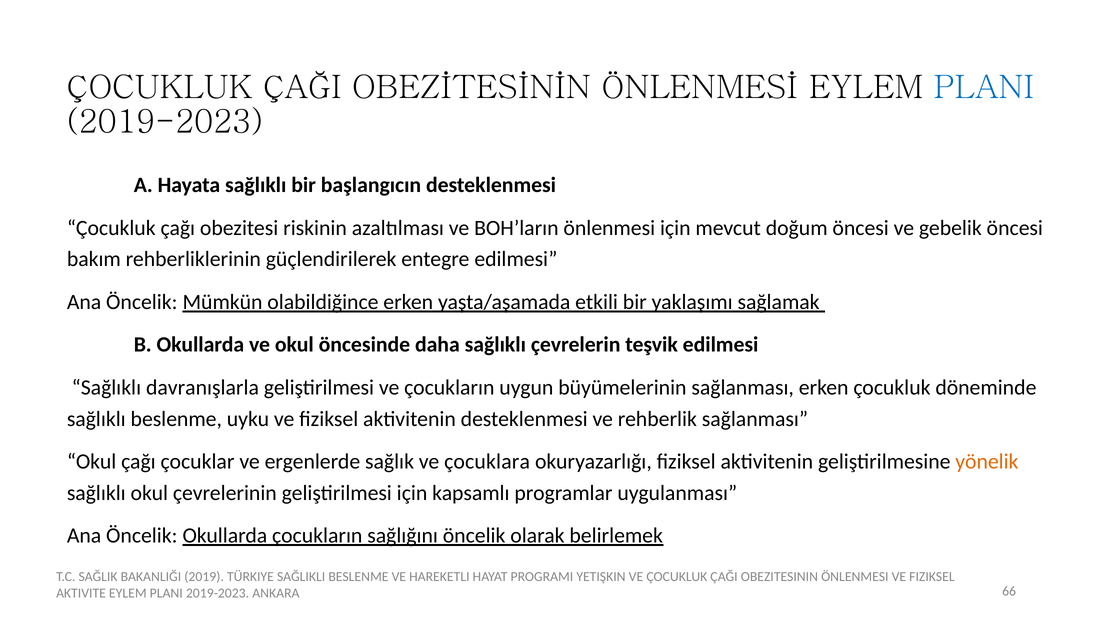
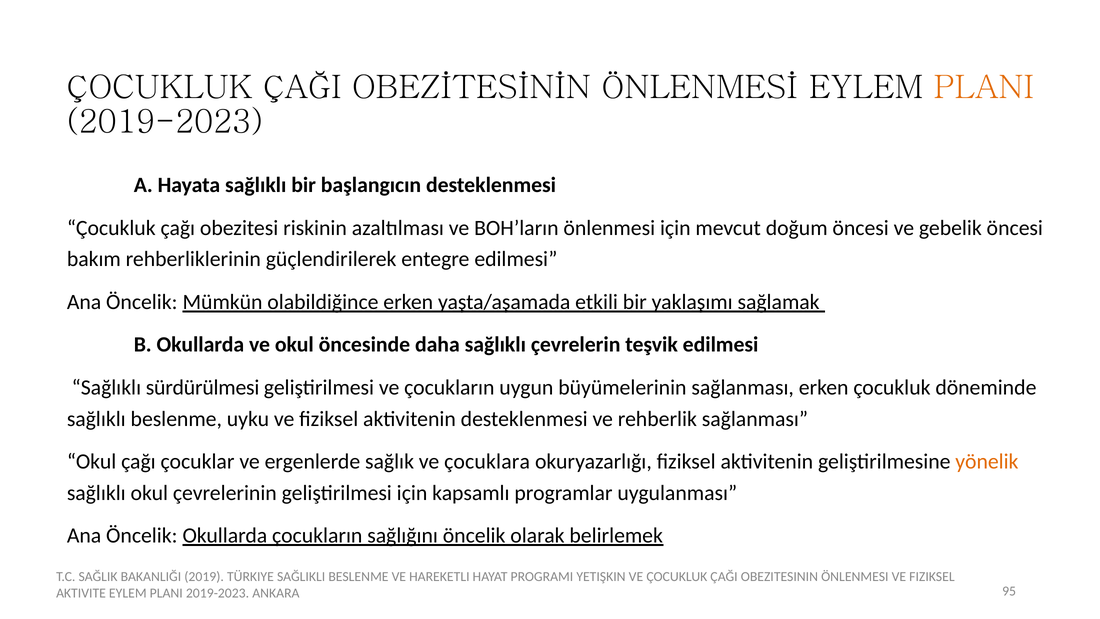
PLANI at (984, 88) colour: blue -> orange
davranışlarla: davranışlarla -> sürdürülmesi
66: 66 -> 95
